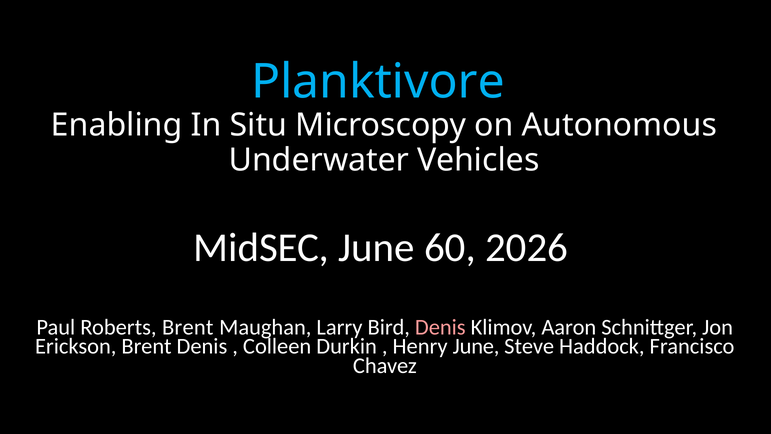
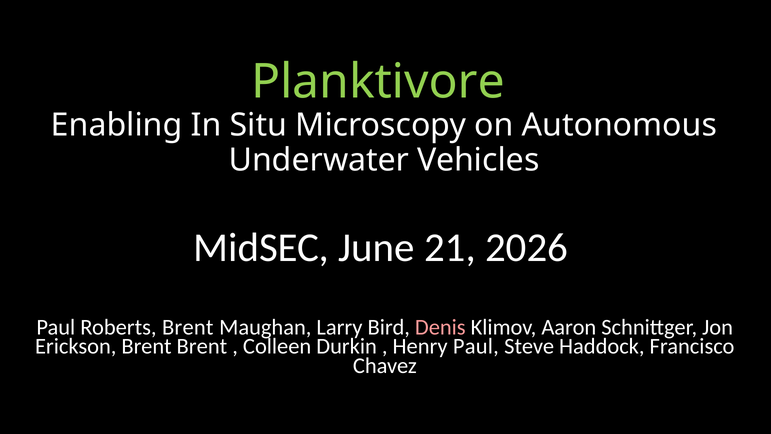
Planktivore colour: light blue -> light green
60: 60 -> 21
Brent Denis: Denis -> Brent
Henry June: June -> Paul
